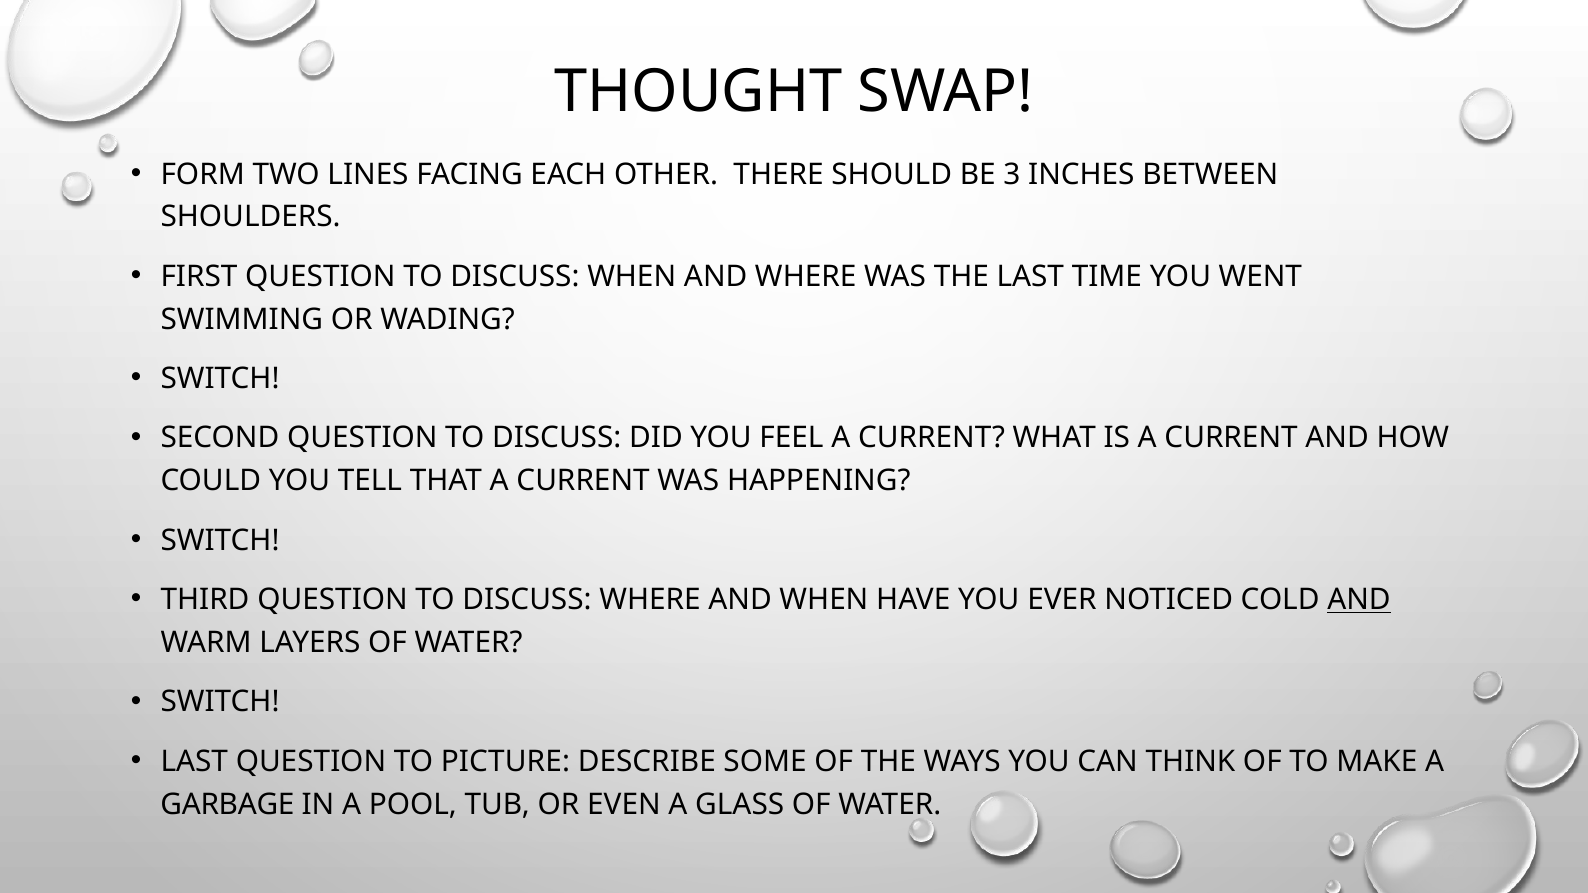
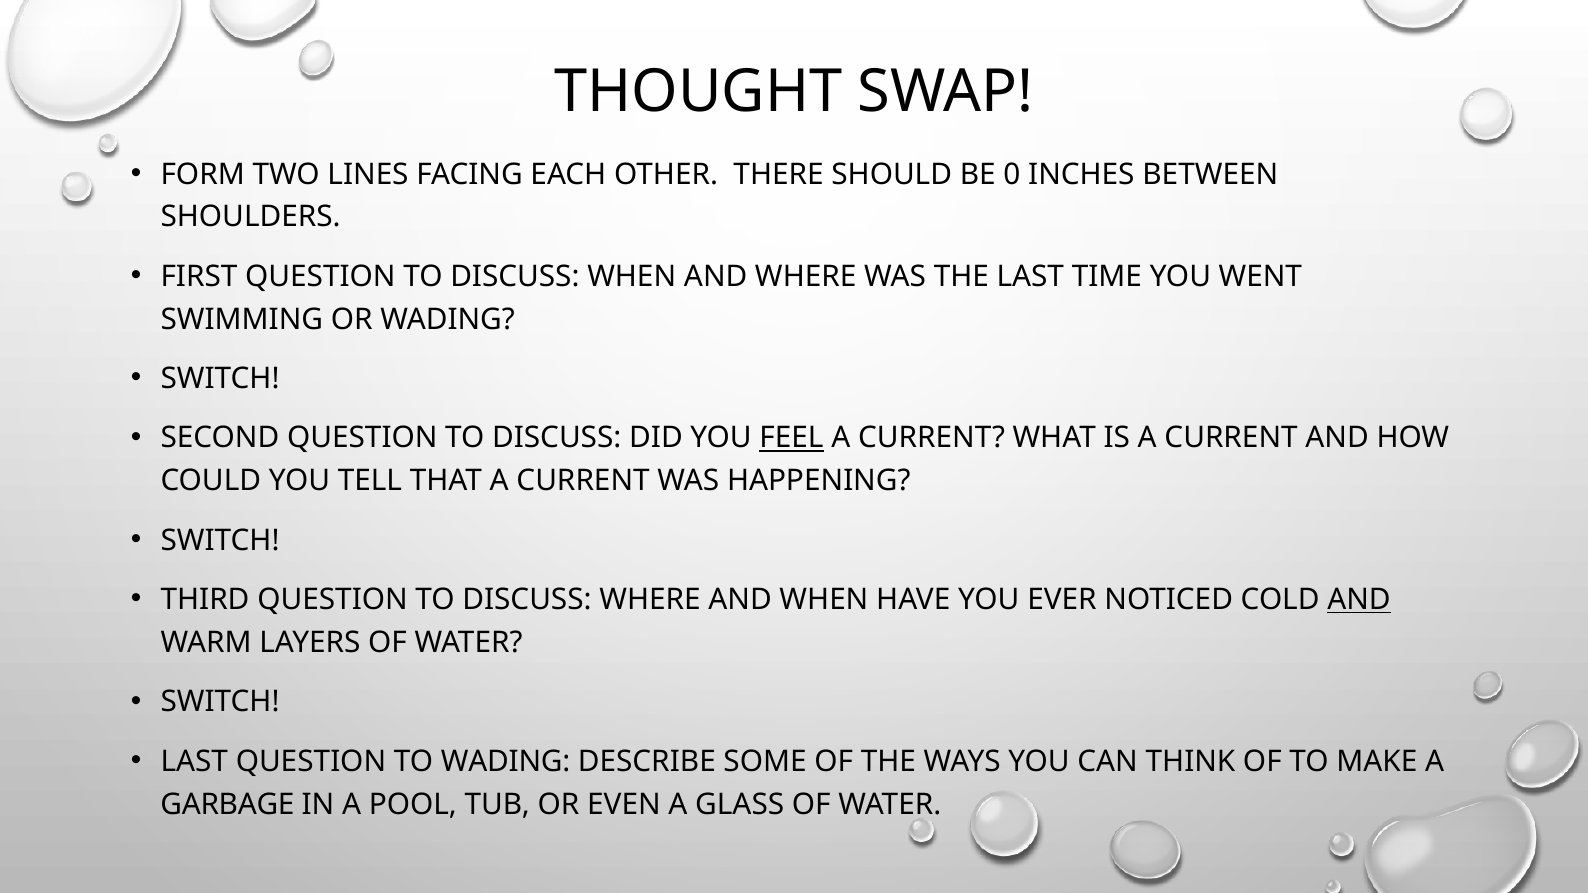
3: 3 -> 0
FEEL underline: none -> present
TO PICTURE: PICTURE -> WADING
